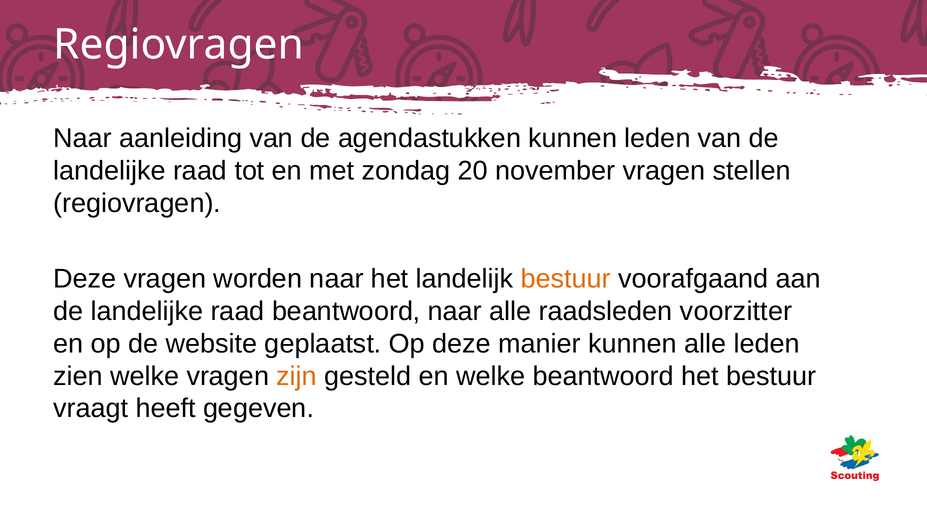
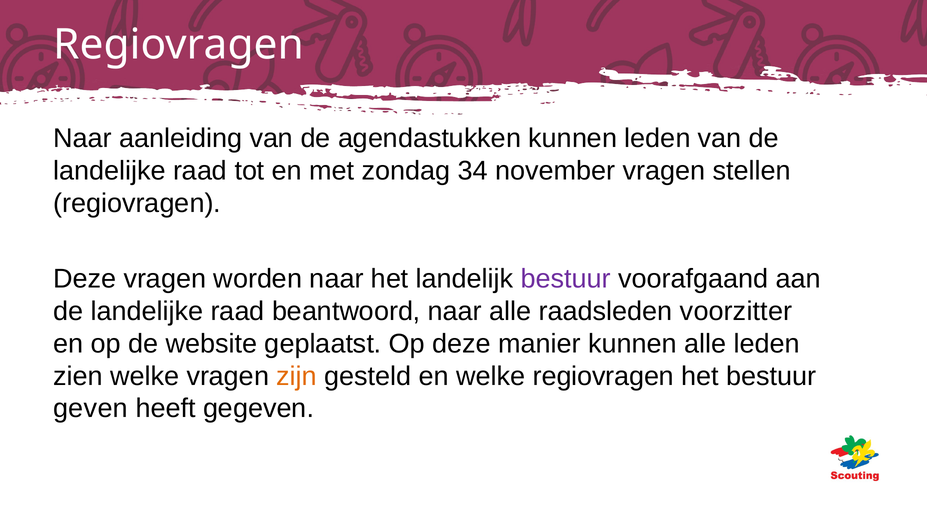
20: 20 -> 34
bestuur at (566, 279) colour: orange -> purple
welke beantwoord: beantwoord -> regiovragen
vraagt: vraagt -> geven
